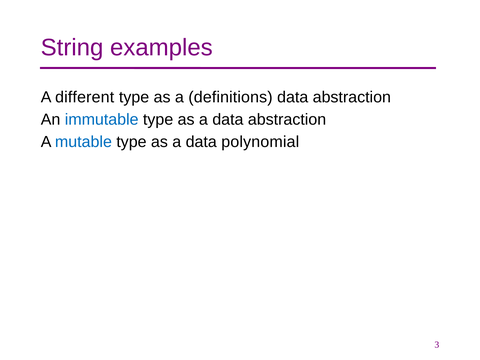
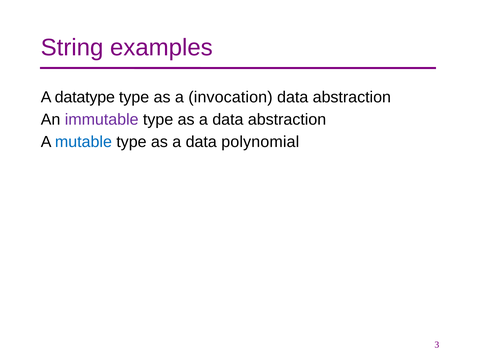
different: different -> datatype
definitions: definitions -> invocation
immutable colour: blue -> purple
